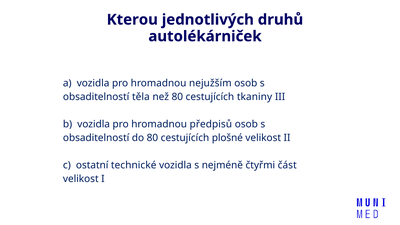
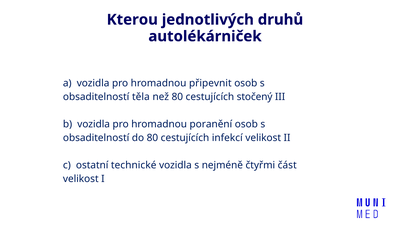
nejužším: nejužším -> připevnit
tkaniny: tkaniny -> stočený
předpisů: předpisů -> poranění
plošné: plošné -> infekcí
